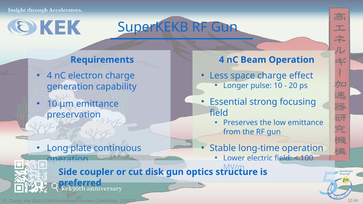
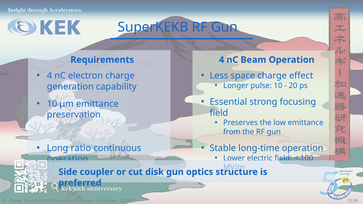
plate: plate -> ratio
